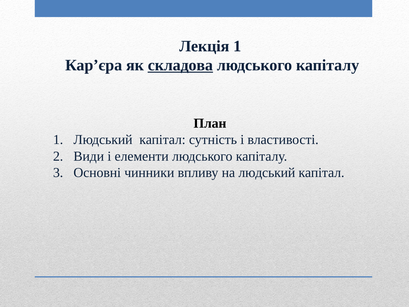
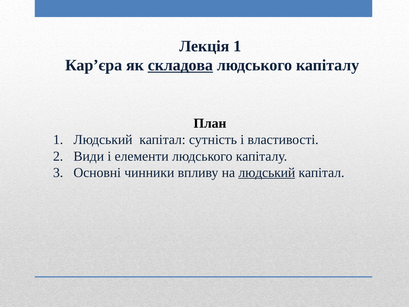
людський at (267, 172) underline: none -> present
